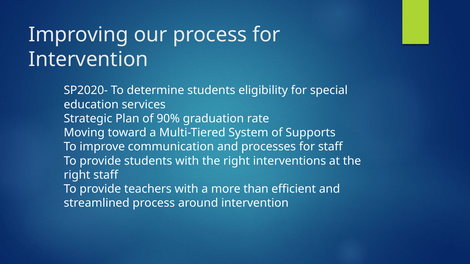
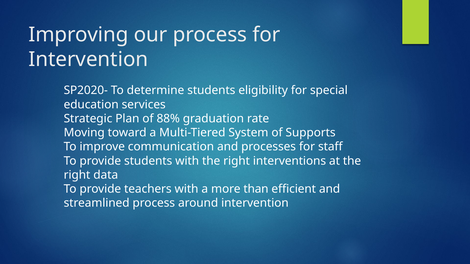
90%: 90% -> 88%
right staff: staff -> data
